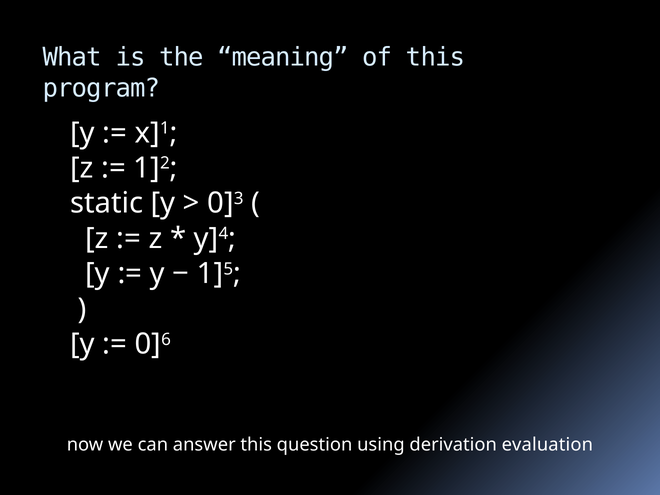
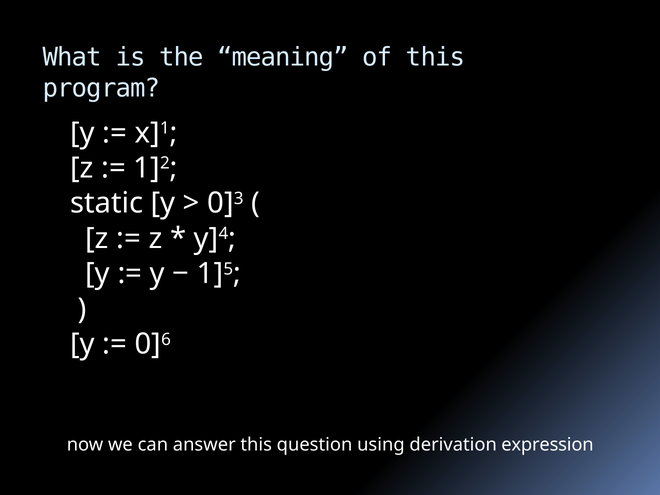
evaluation: evaluation -> expression
